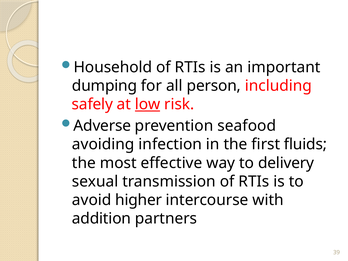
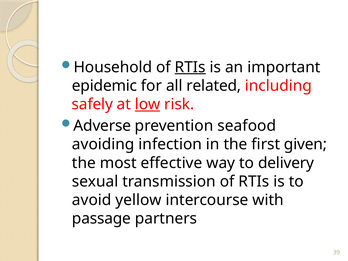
RTIs at (190, 67) underline: none -> present
dumping: dumping -> epidemic
person: person -> related
fluids: fluids -> given
higher: higher -> yellow
addition: addition -> passage
